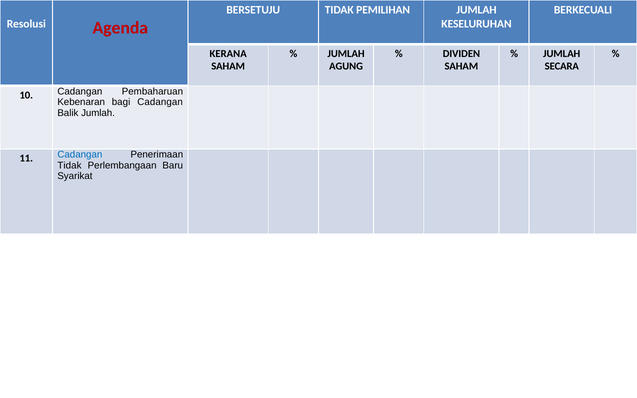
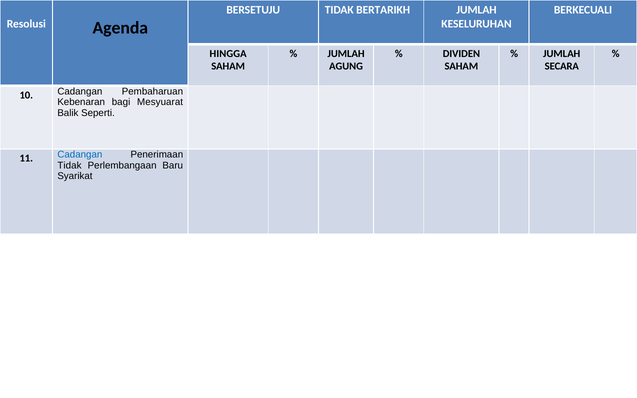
PEMILIHAN: PEMILIHAN -> BERTARIKH
Agenda colour: red -> black
KERANA: KERANA -> HINGGA
bagi Cadangan: Cadangan -> Mesyuarat
Balik Jumlah: Jumlah -> Seperti
